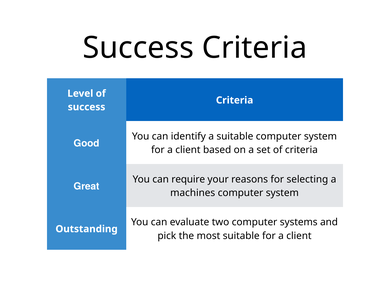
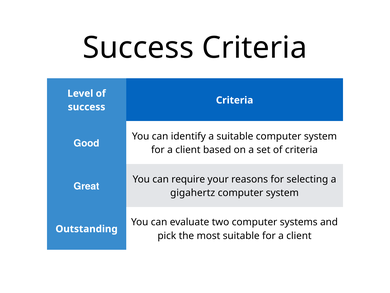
machines: machines -> gigahertz
